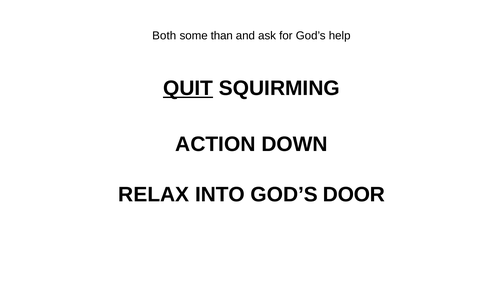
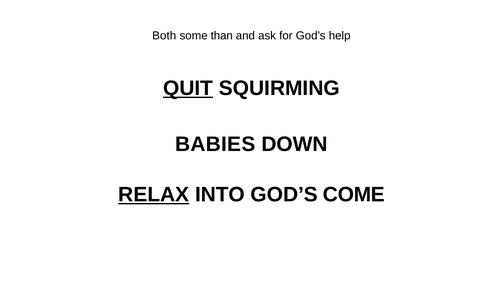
ACTION: ACTION -> BABIES
RELAX underline: none -> present
DOOR: DOOR -> COME
